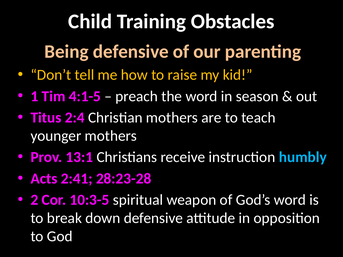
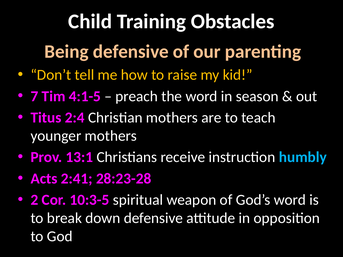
1: 1 -> 7
